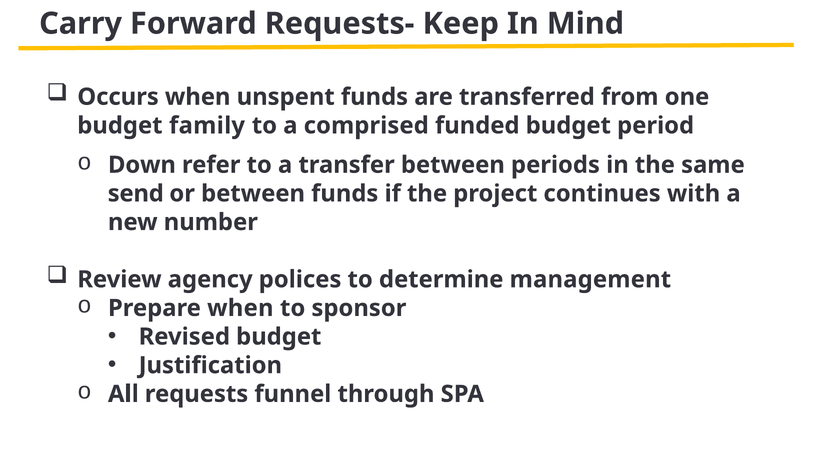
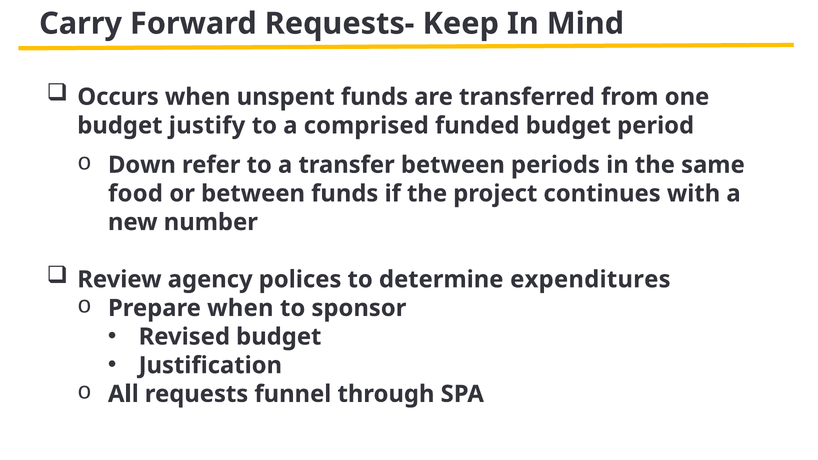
family: family -> justify
send: send -> food
management: management -> expenditures
